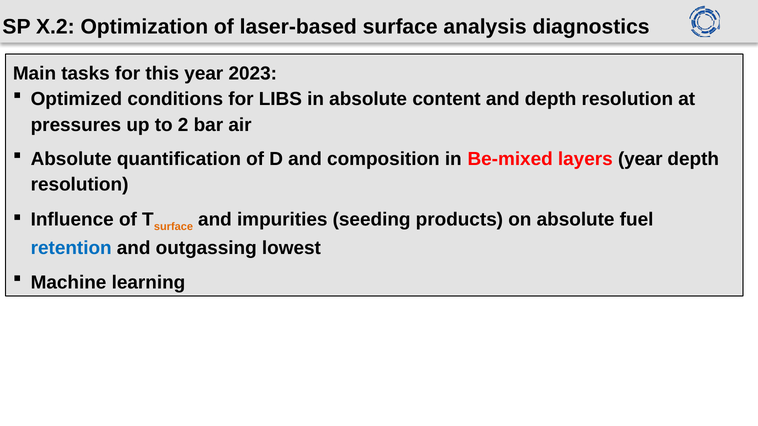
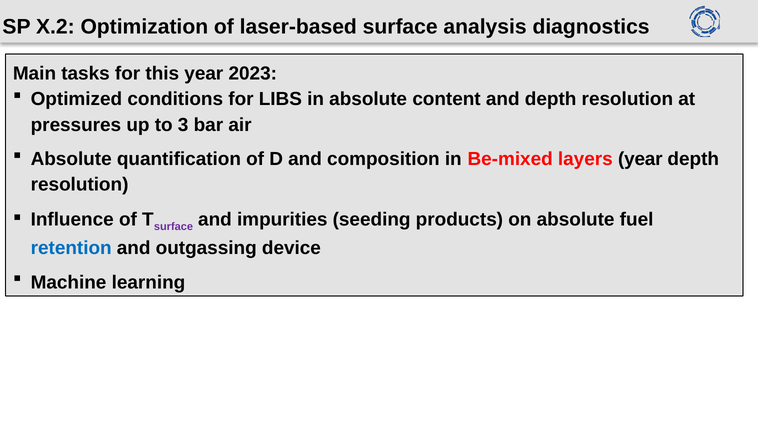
2: 2 -> 3
surface at (173, 227) colour: orange -> purple
lowest: lowest -> device
